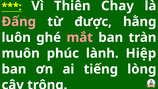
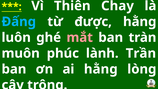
Đấng colour: pink -> light blue
Hiệp: Hiệp -> Trần
ai tiếng: tiếng -> hằng
